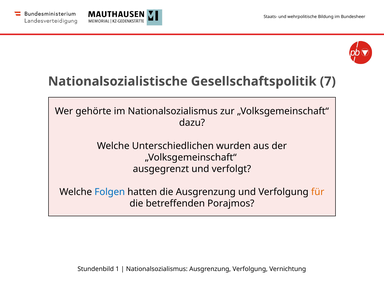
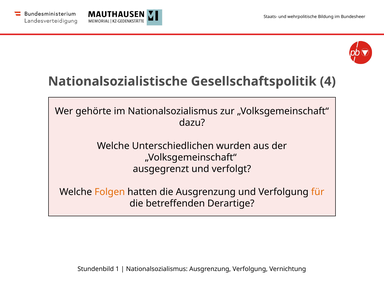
7: 7 -> 4
Folgen colour: blue -> orange
Porajmos: Porajmos -> Derartige
